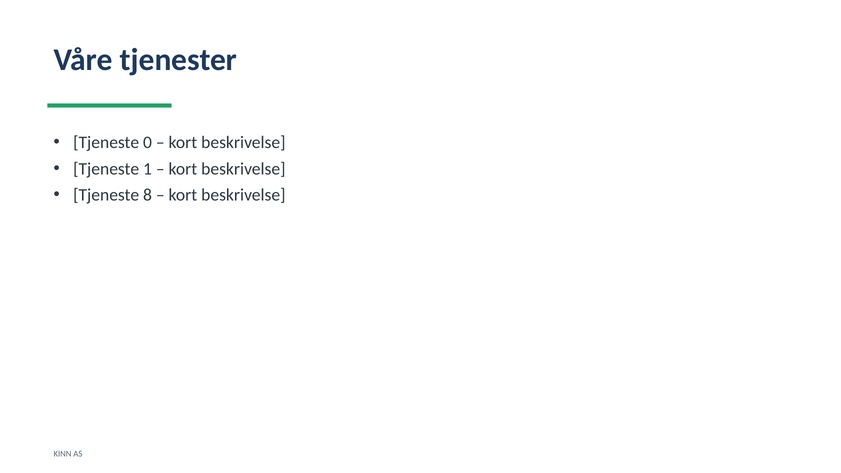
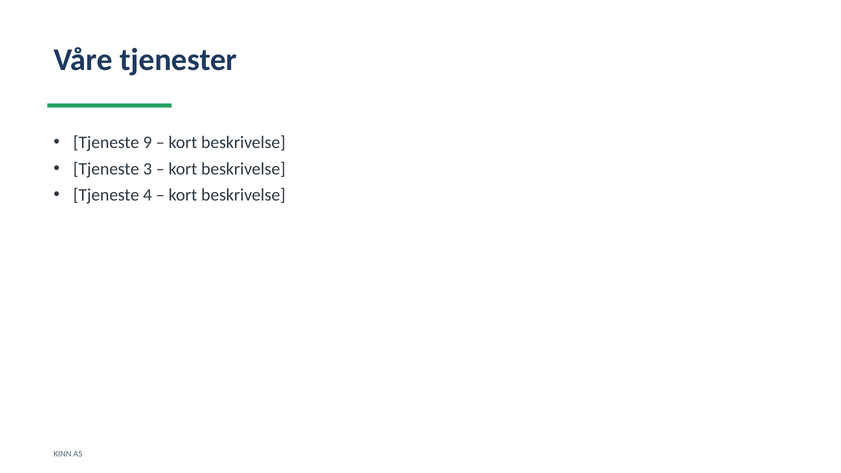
0: 0 -> 9
1: 1 -> 3
8: 8 -> 4
